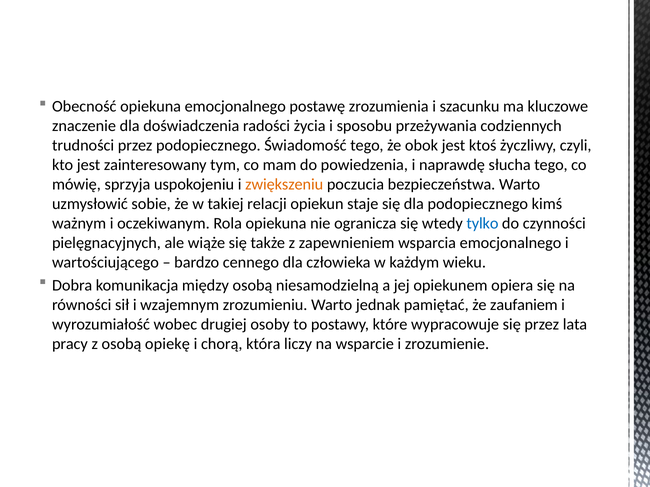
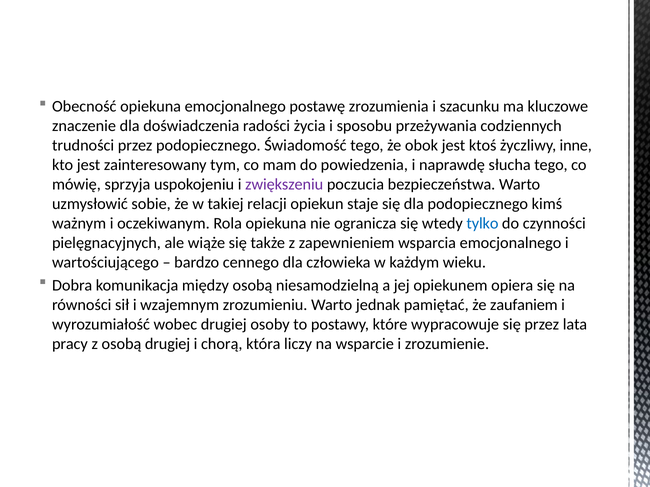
czyli: czyli -> inne
zwiększeniu colour: orange -> purple
osobą opiekę: opiekę -> drugiej
